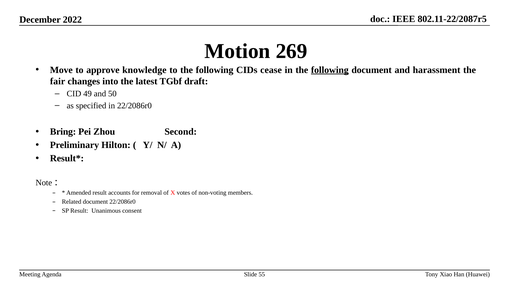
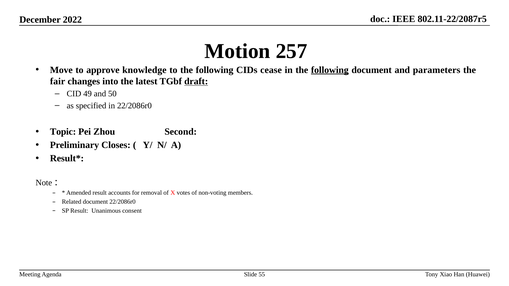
269: 269 -> 257
harassment: harassment -> parameters
draft underline: none -> present
Bring: Bring -> Topic
Hilton: Hilton -> Closes
